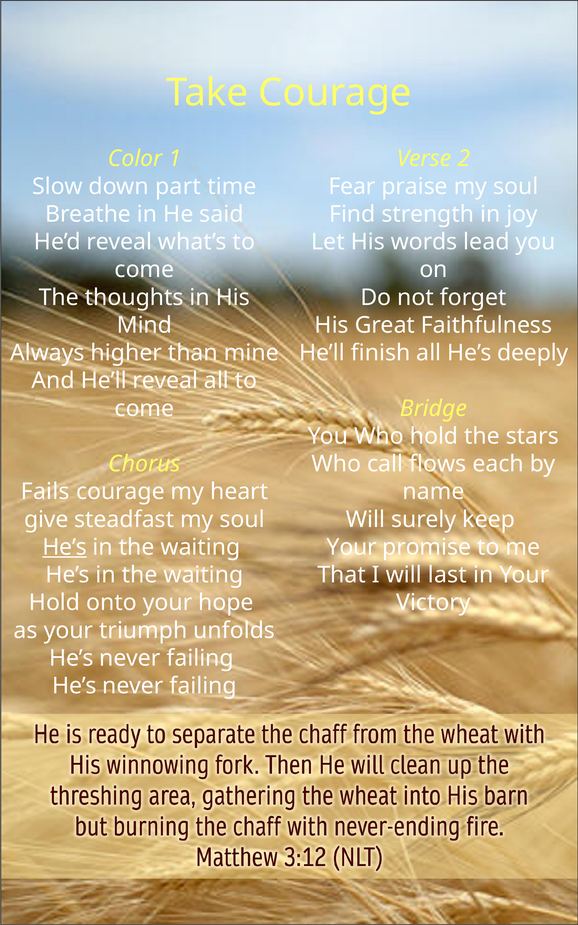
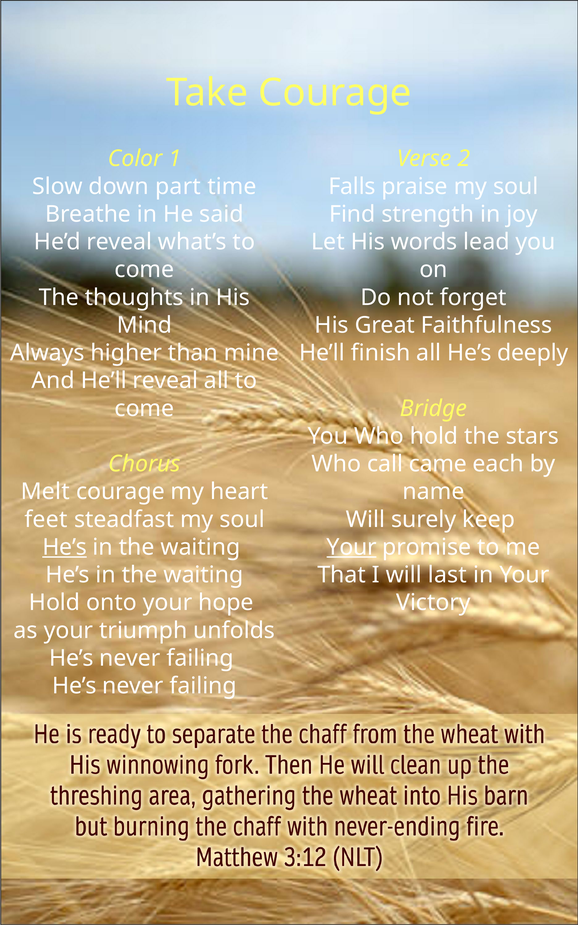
Fear: Fear -> Falls
flows: flows -> came
Fails: Fails -> Melt
give: give -> feet
Your at (352, 547) underline: none -> present
